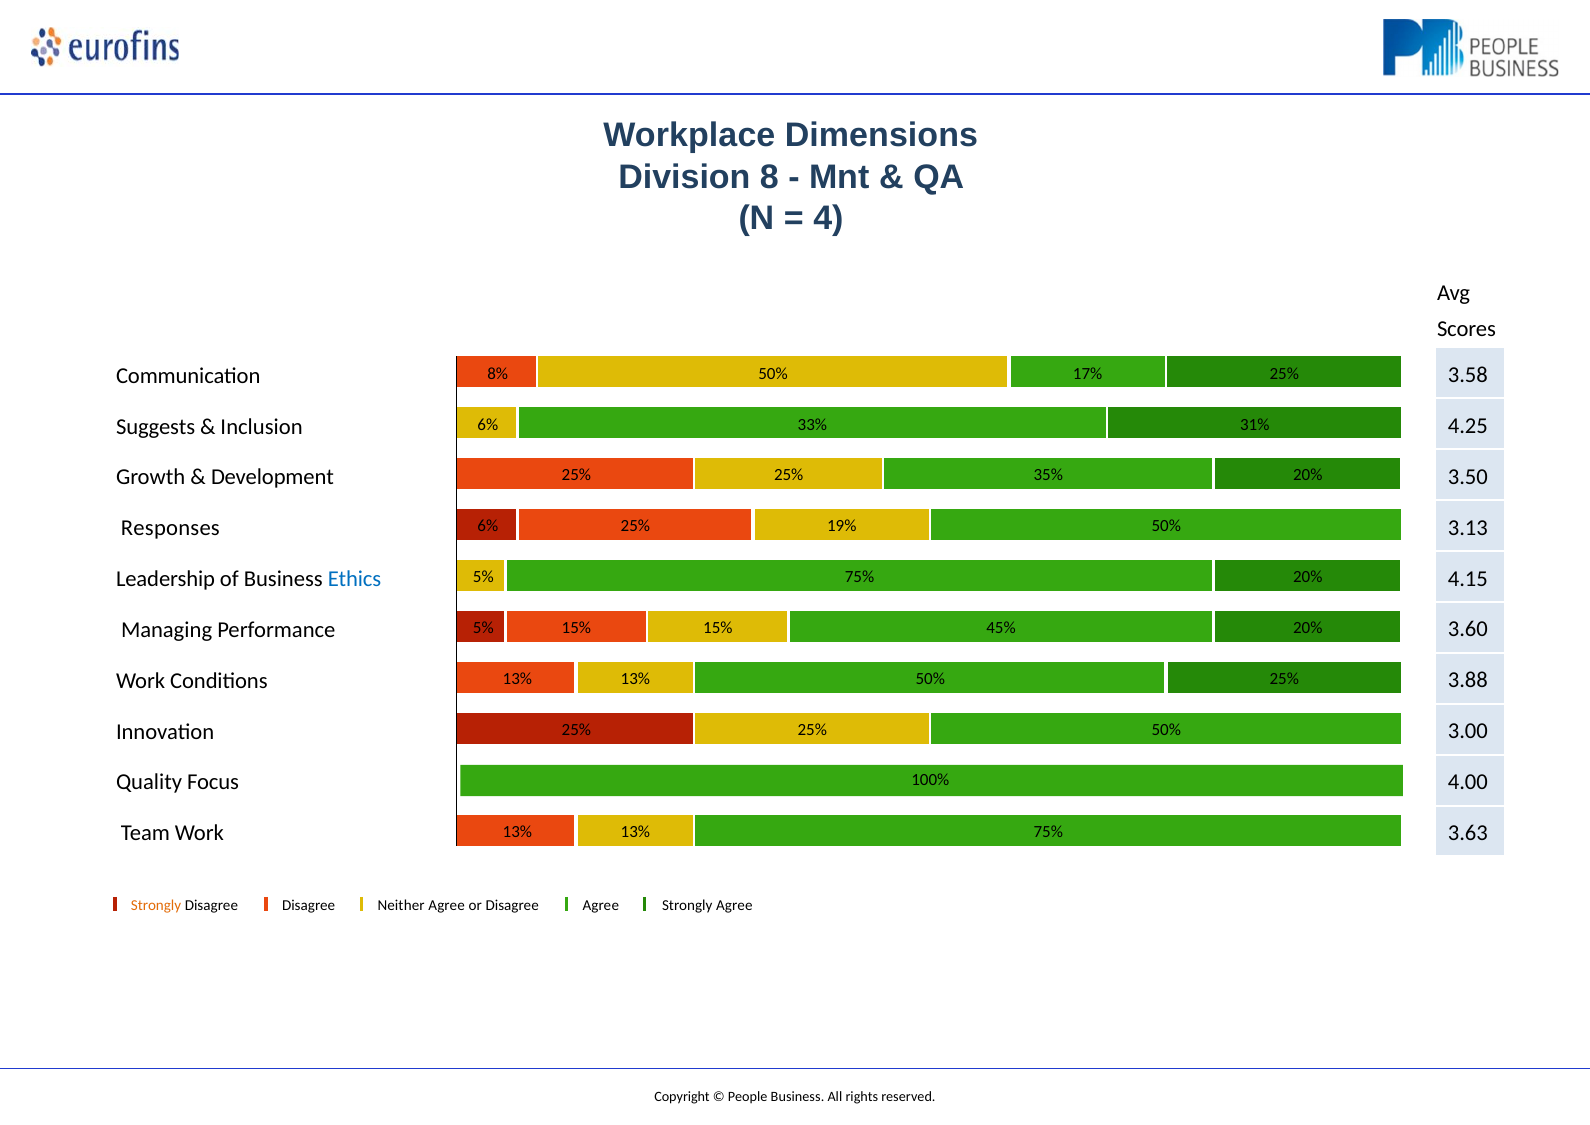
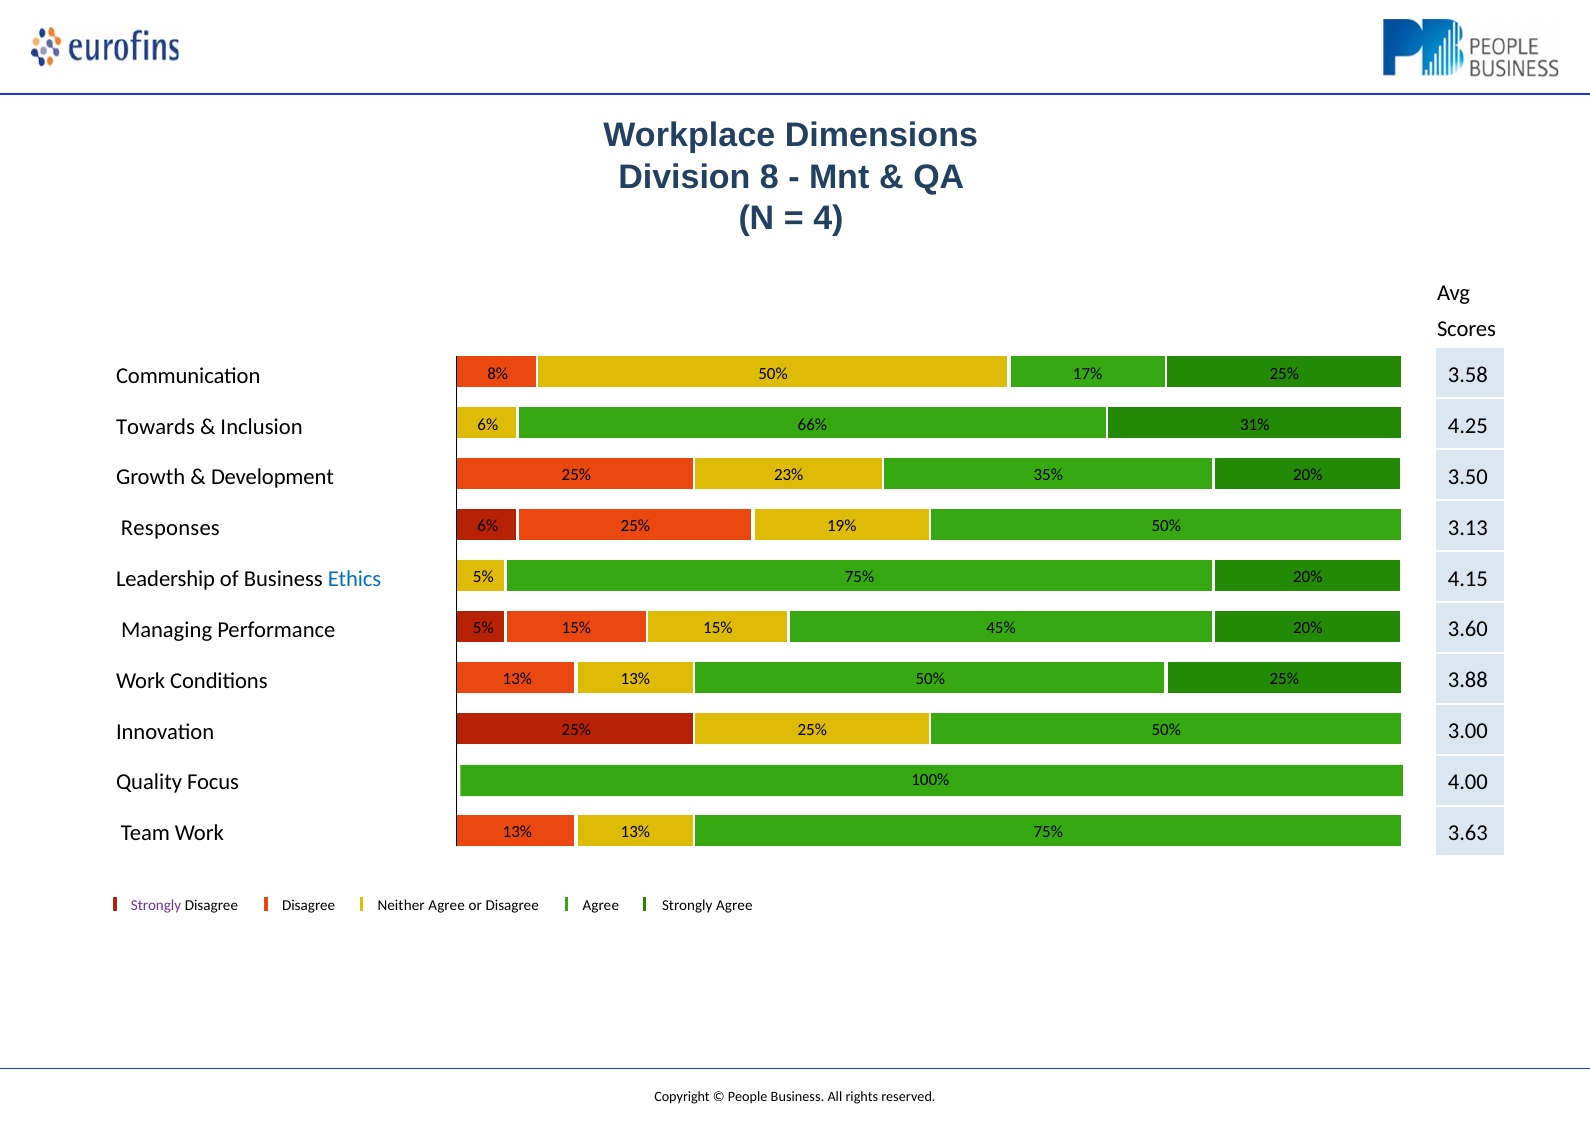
Suggests: Suggests -> Towards
33%: 33% -> 66%
25% at (789, 475): 25% -> 23%
Strongly at (156, 905) colour: orange -> purple
